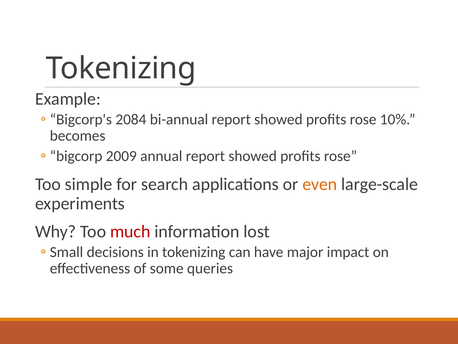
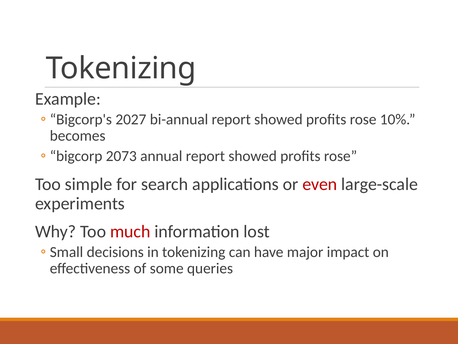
2084: 2084 -> 2027
2009: 2009 -> 2073
even colour: orange -> red
